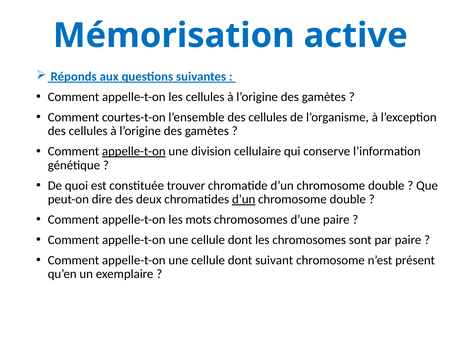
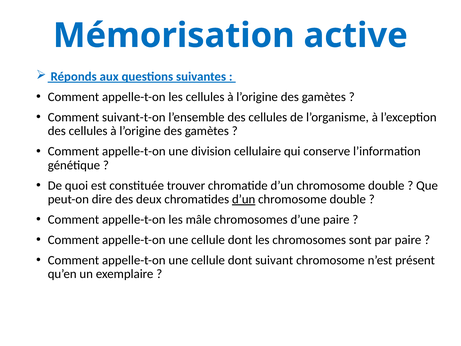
courtes-t-on: courtes-t-on -> suivant-t-on
appelle-t-on at (134, 151) underline: present -> none
mots: mots -> mâle
